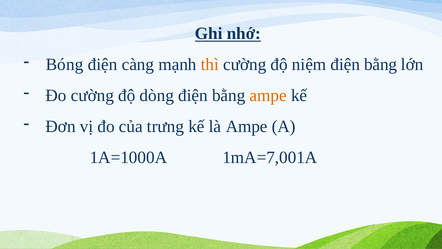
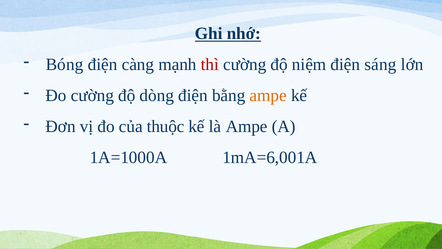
thì colour: orange -> red
bằng at (381, 64): bằng -> sáng
trưng: trưng -> thuộc
1mA=7,001A: 1mA=7,001A -> 1mA=6,001A
